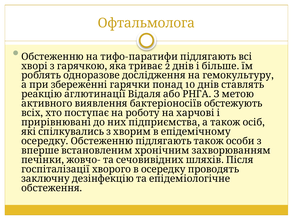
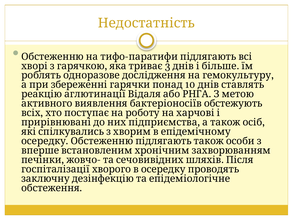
Офтальмолога: Офтальмолога -> Недостатність
2: 2 -> 3
